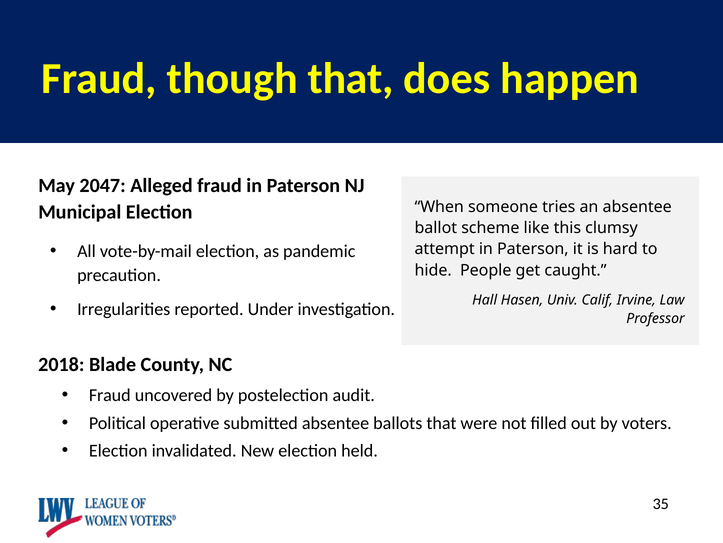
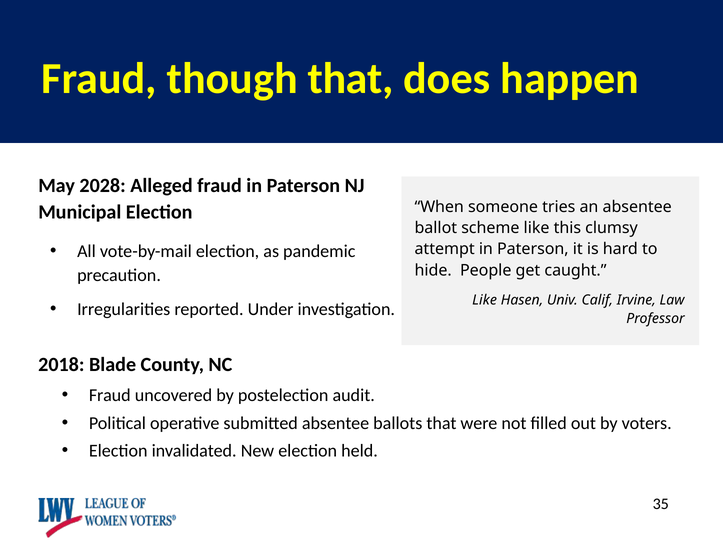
2047: 2047 -> 2028
Hall at (485, 300): Hall -> Like
